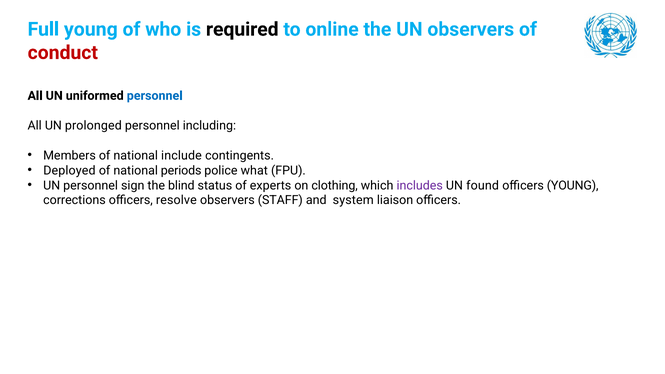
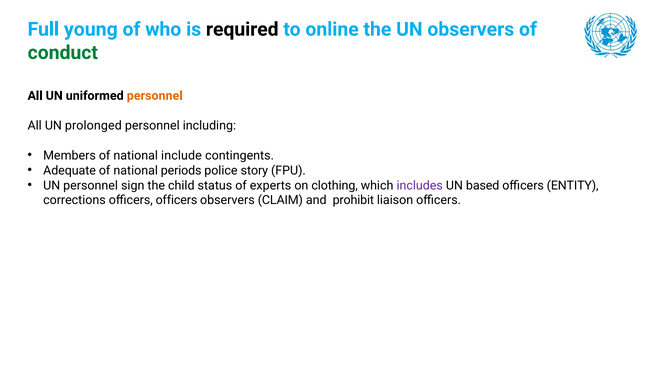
conduct colour: red -> green
personnel at (155, 96) colour: blue -> orange
Deployed: Deployed -> Adequate
what: what -> story
blind: blind -> child
found: found -> based
officers YOUNG: YOUNG -> ENTITY
officers resolve: resolve -> officers
STAFF: STAFF -> CLAIM
system: system -> prohibit
